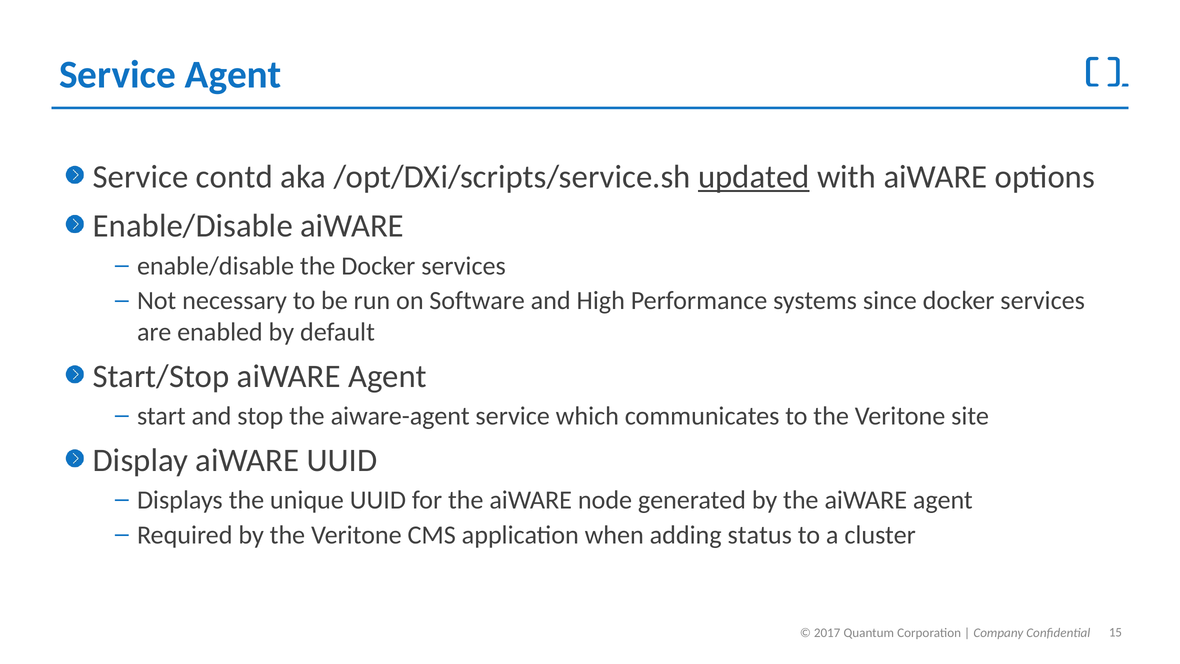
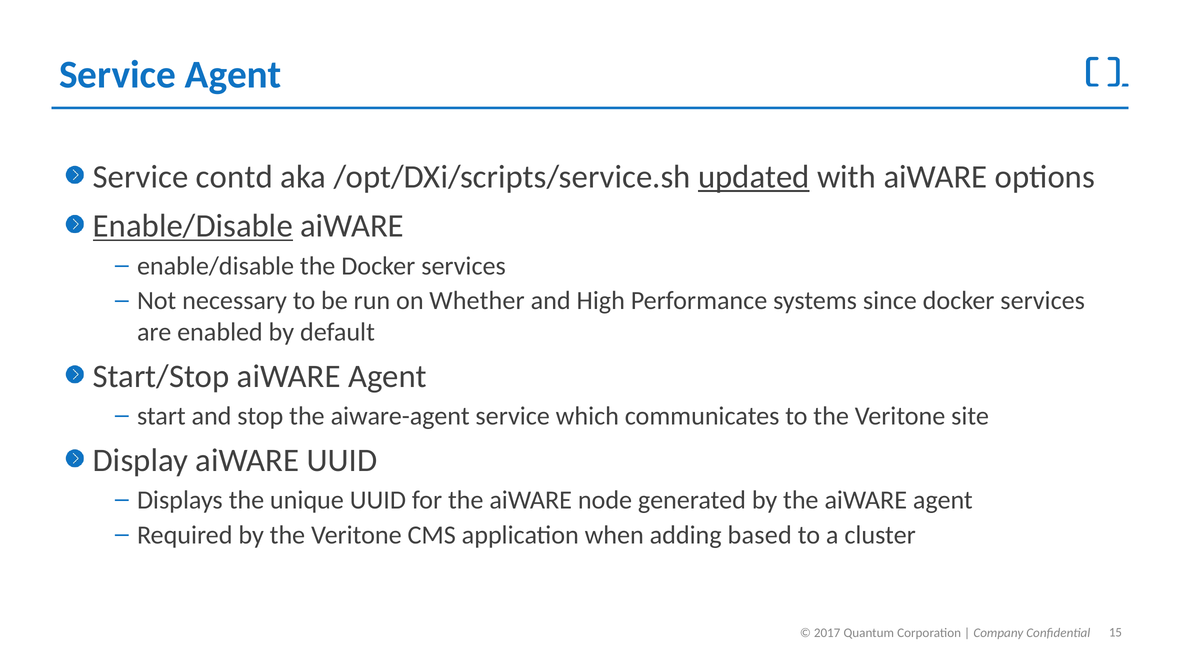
Enable/Disable at (193, 226) underline: none -> present
Software: Software -> Whether
status: status -> based
